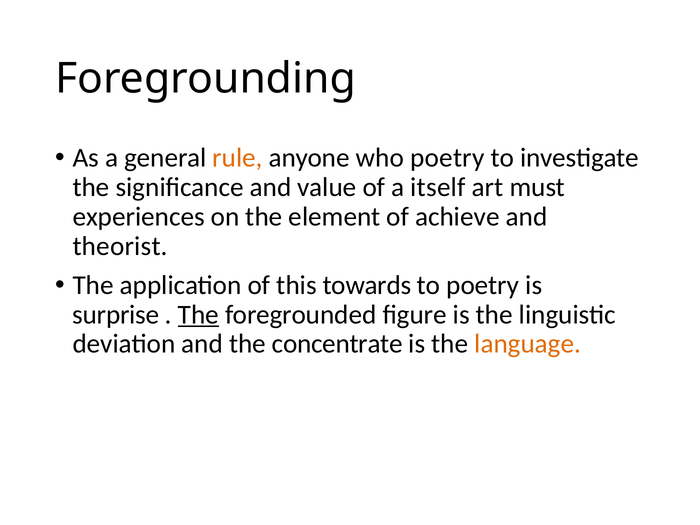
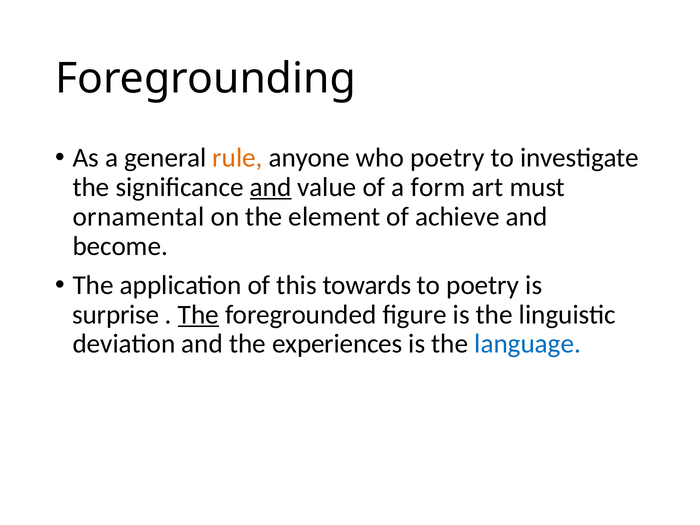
and at (271, 187) underline: none -> present
itself: itself -> form
experiences: experiences -> ornamental
theorist: theorist -> become
concentrate: concentrate -> experiences
language colour: orange -> blue
